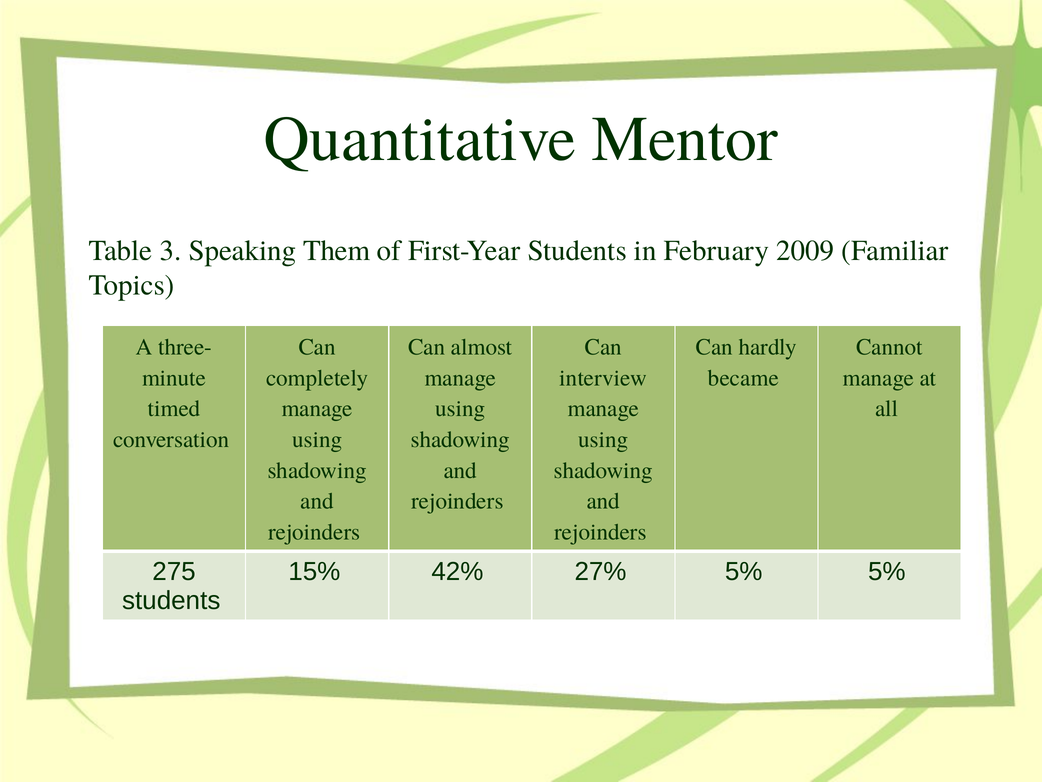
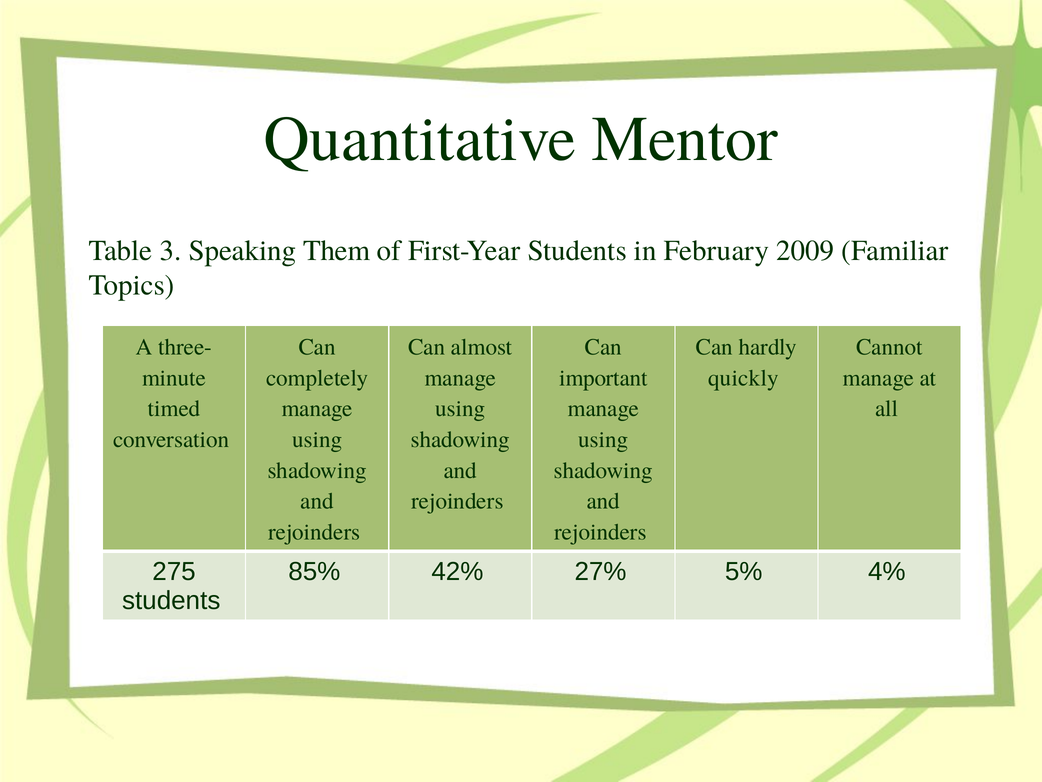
interview: interview -> important
became: became -> quickly
15%: 15% -> 85%
5% 5%: 5% -> 4%
